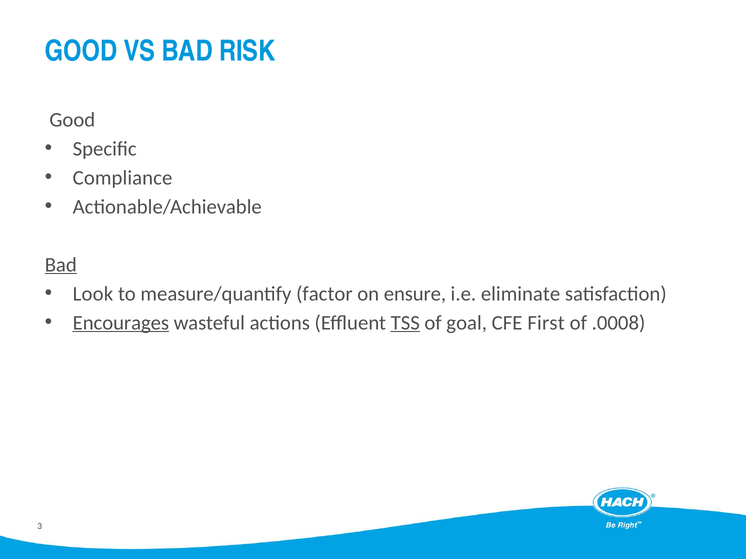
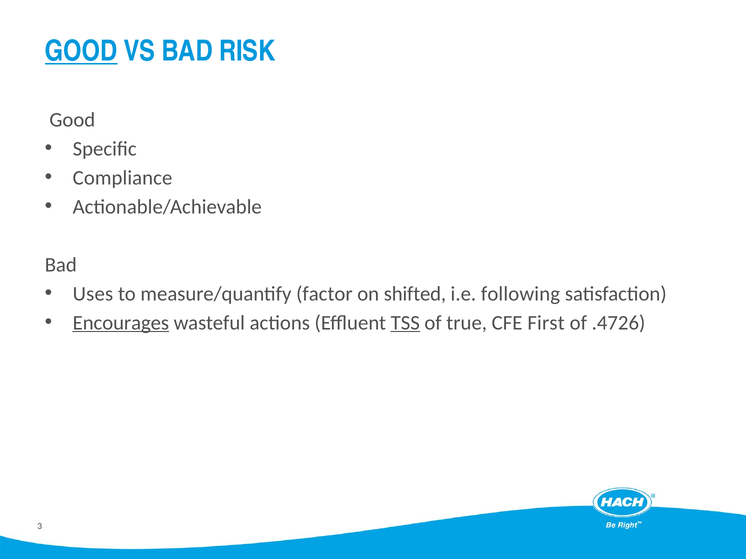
GOOD at (81, 51) underline: none -> present
Bad at (61, 265) underline: present -> none
Look: Look -> Uses
ensure: ensure -> shifted
eliminate: eliminate -> following
goal: goal -> true
.0008: .0008 -> .4726
